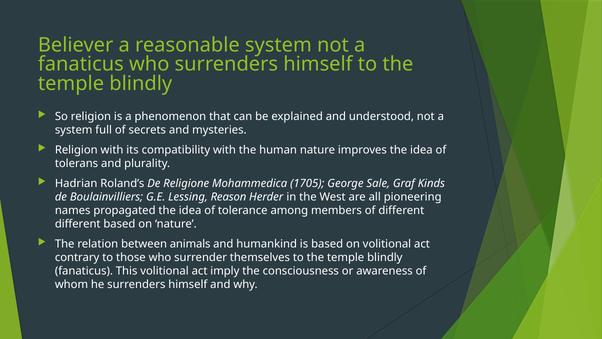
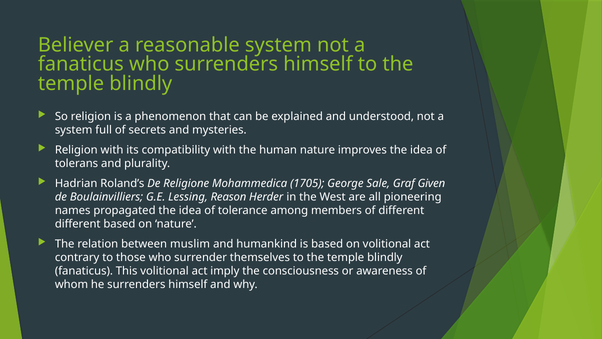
Kinds: Kinds -> Given
animals: animals -> muslim
